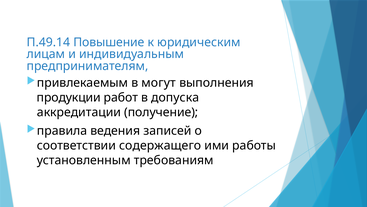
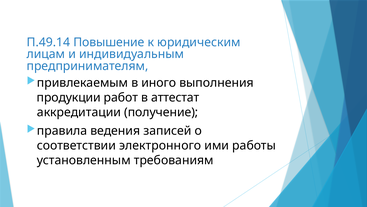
могут: могут -> иного
допуска: допуска -> аттестат
содержащего: содержащего -> электронного
